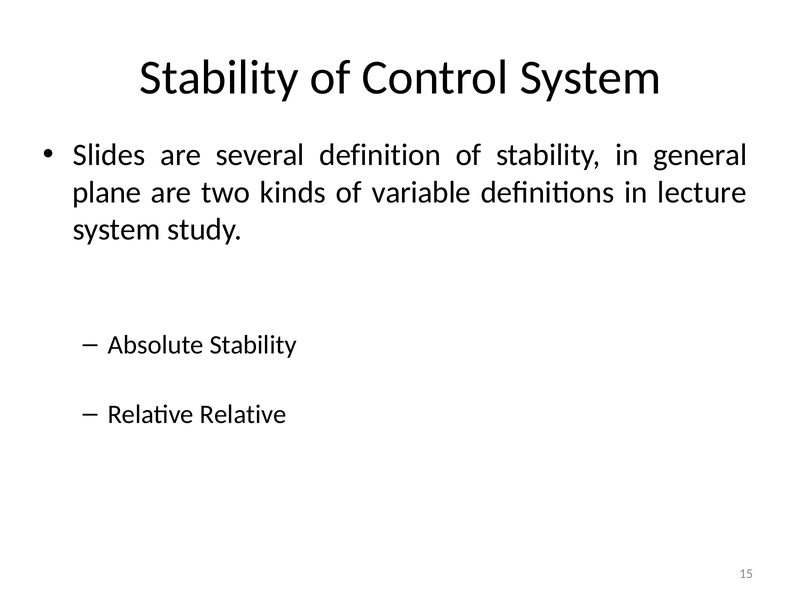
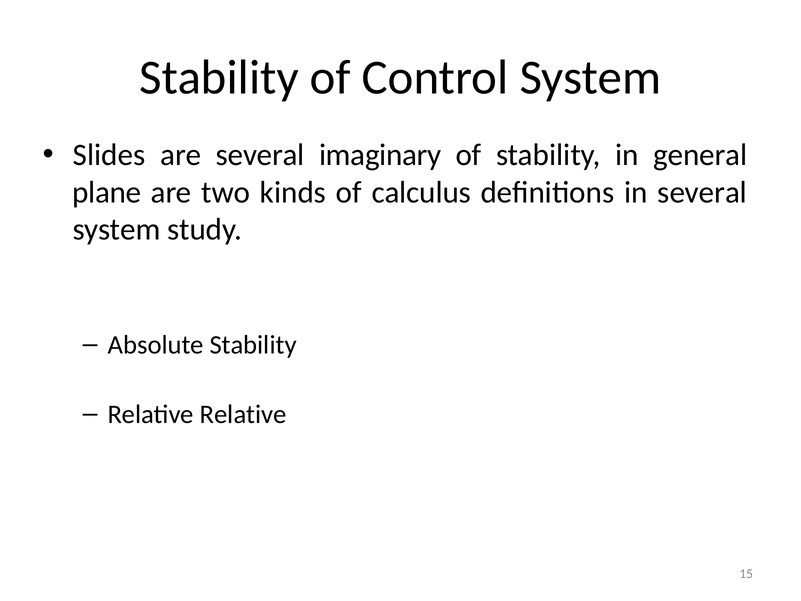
definition: definition -> imaginary
variable: variable -> calculus
in lecture: lecture -> several
